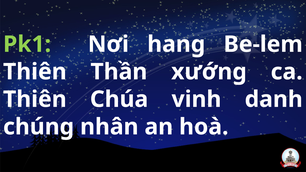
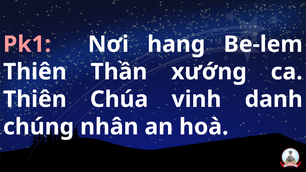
Pk1 colour: light green -> pink
